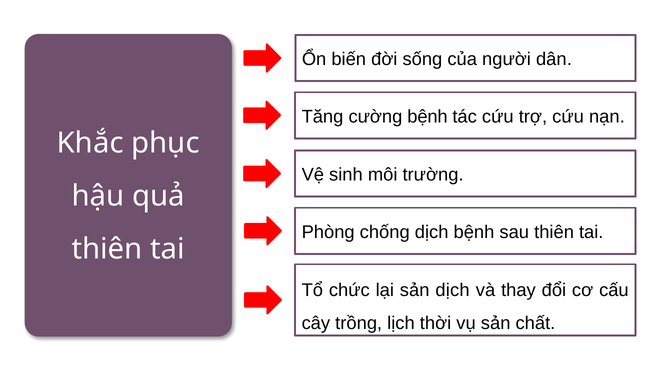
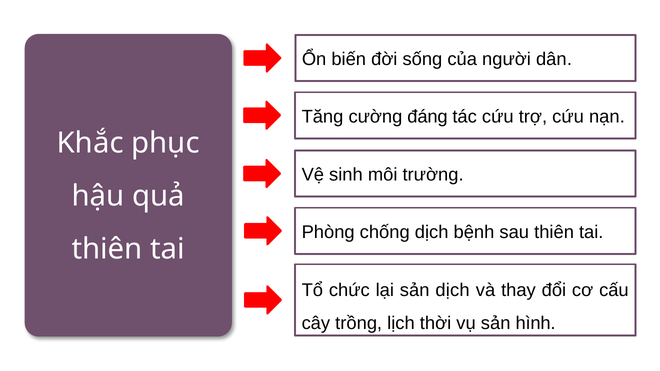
cường bệnh: bệnh -> đáng
chất: chất -> hình
